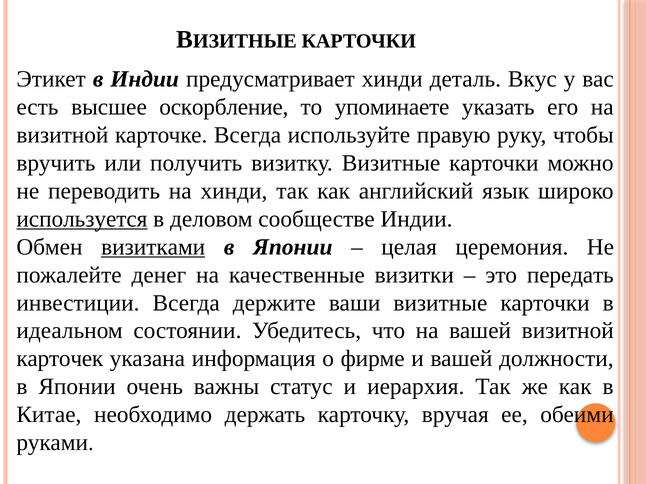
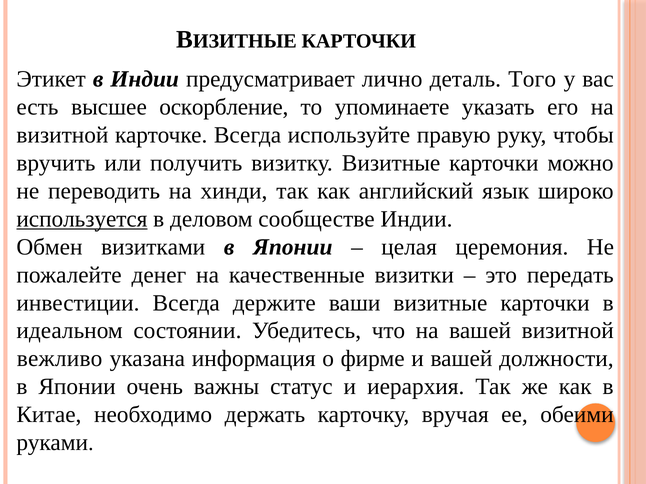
предусматривает хинди: хинди -> лично
Вкус: Вкус -> Того
визитками underline: present -> none
карточек: карточек -> вежливо
